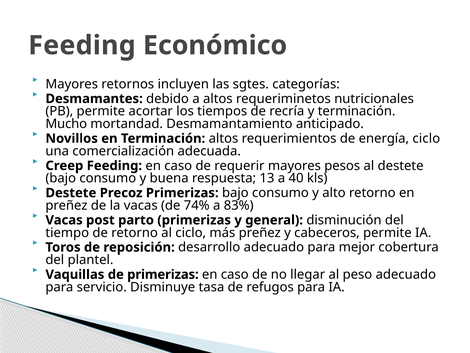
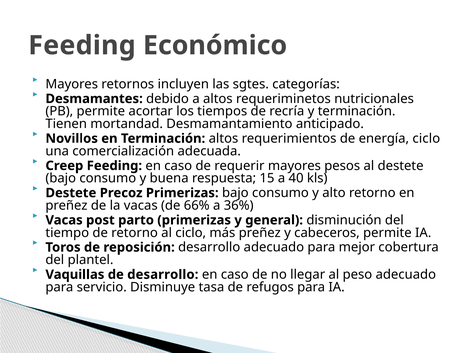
Mucho: Mucho -> Tienen
13: 13 -> 15
74%: 74% -> 66%
83%: 83% -> 36%
de primerizas: primerizas -> desarrollo
